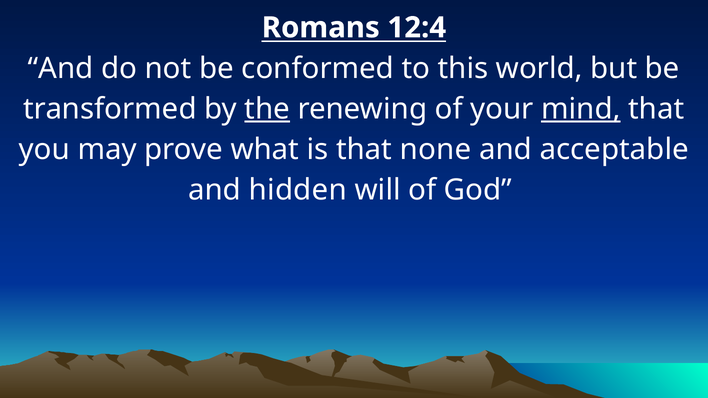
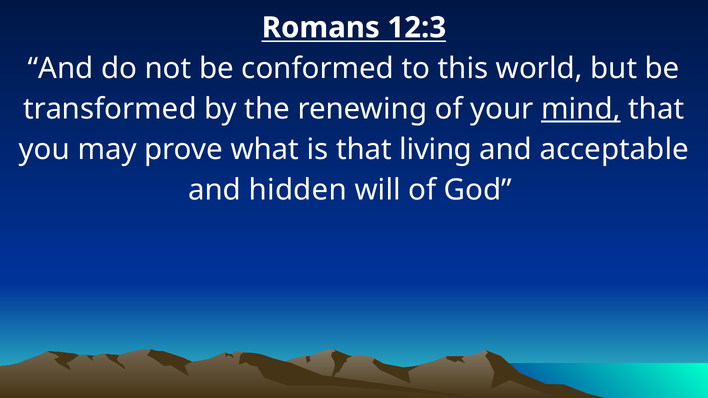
12:4: 12:4 -> 12:3
the underline: present -> none
none: none -> living
